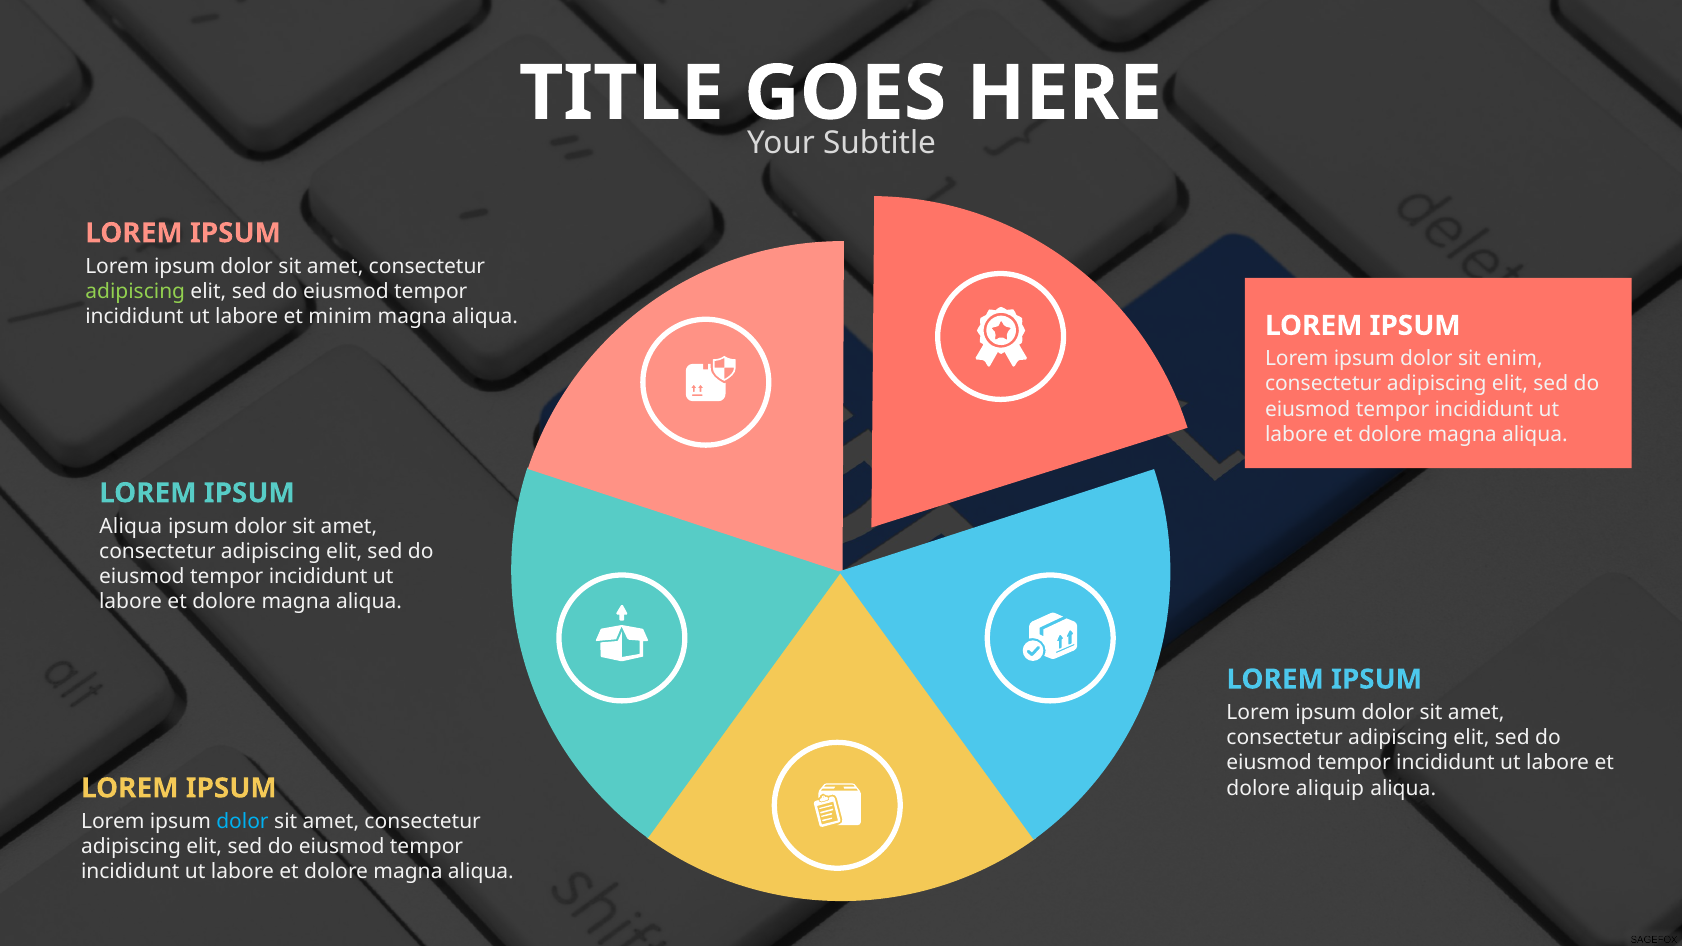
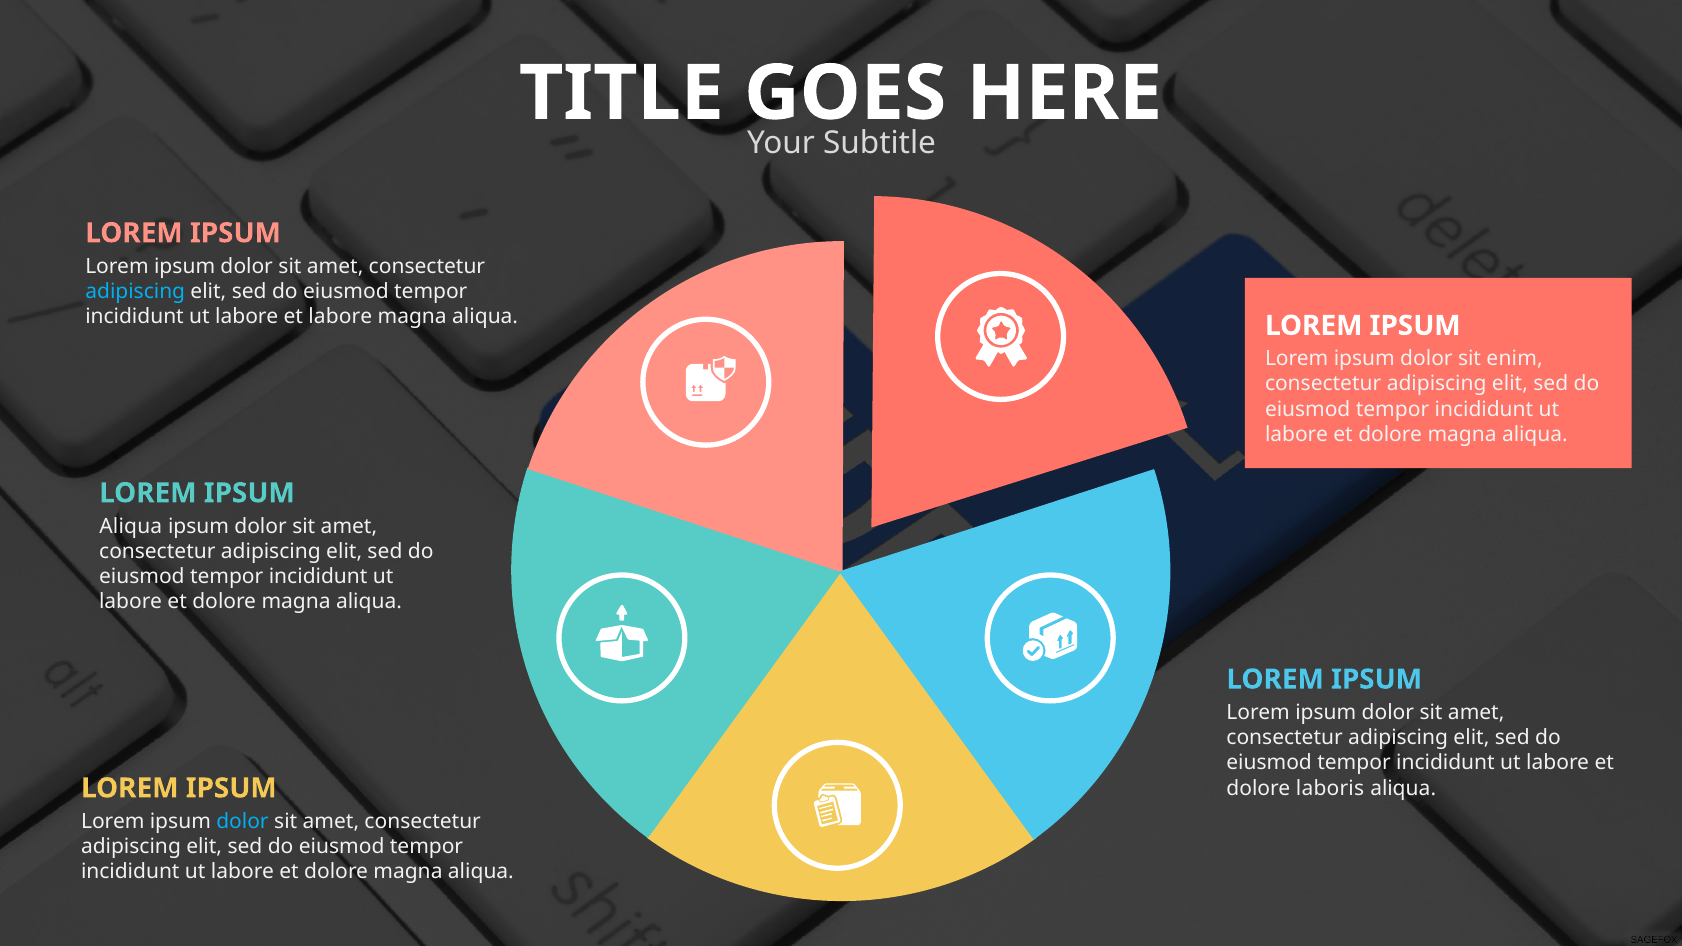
adipiscing at (135, 291) colour: light green -> light blue
et minim: minim -> labore
aliquip: aliquip -> laboris
